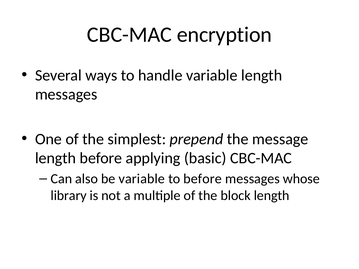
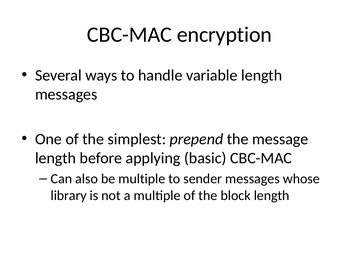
be variable: variable -> multiple
to before: before -> sender
